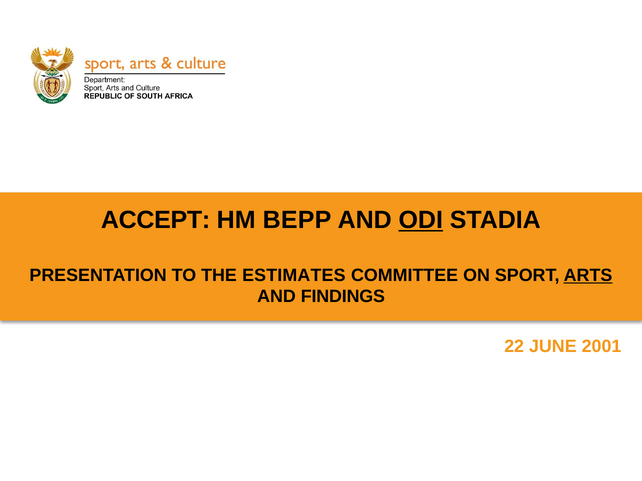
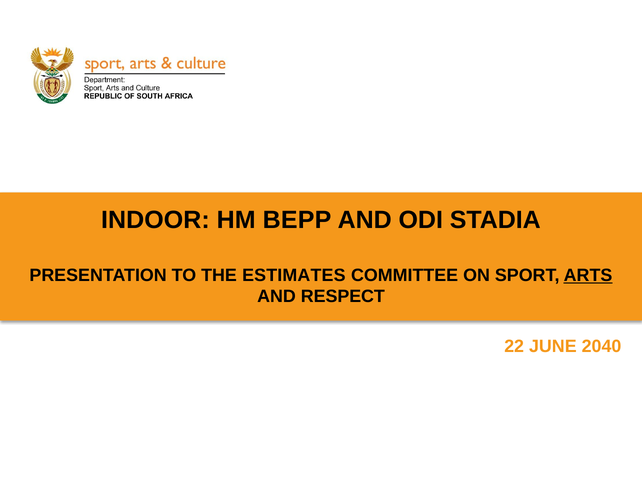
ACCEPT: ACCEPT -> INDOOR
ODI underline: present -> none
FINDINGS: FINDINGS -> RESPECT
2001: 2001 -> 2040
